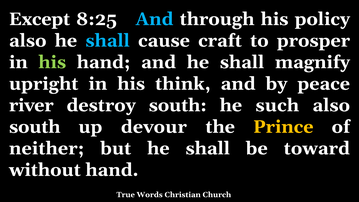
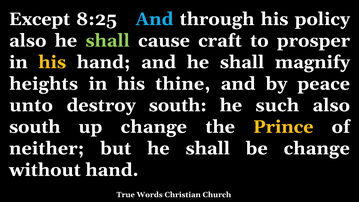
shall at (108, 41) colour: light blue -> light green
his at (52, 62) colour: light green -> yellow
upright: upright -> heights
think: think -> thine
river: river -> unto
up devour: devour -> change
be toward: toward -> change
